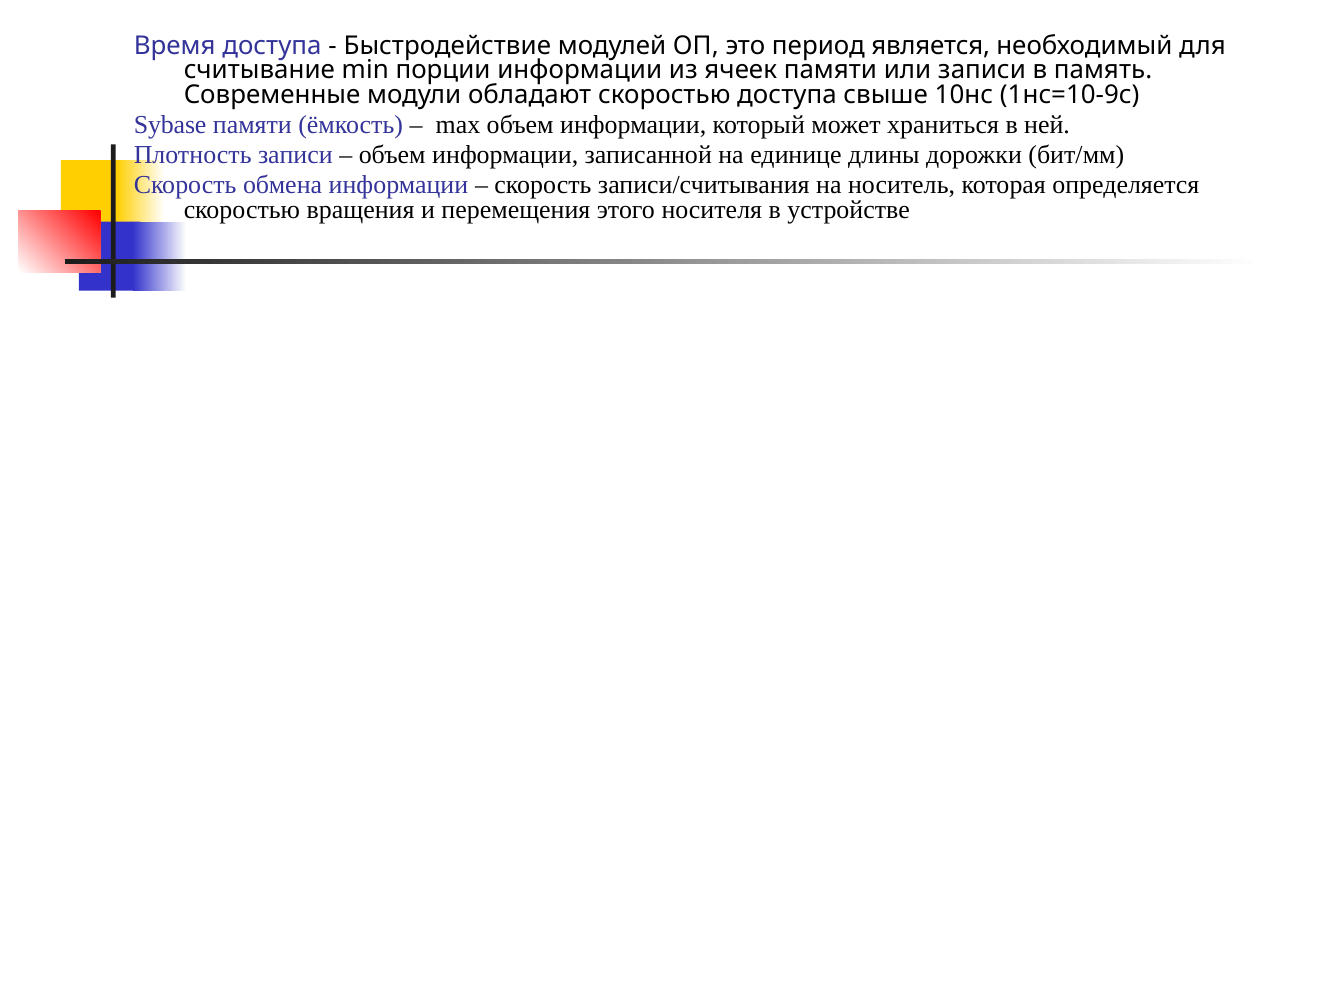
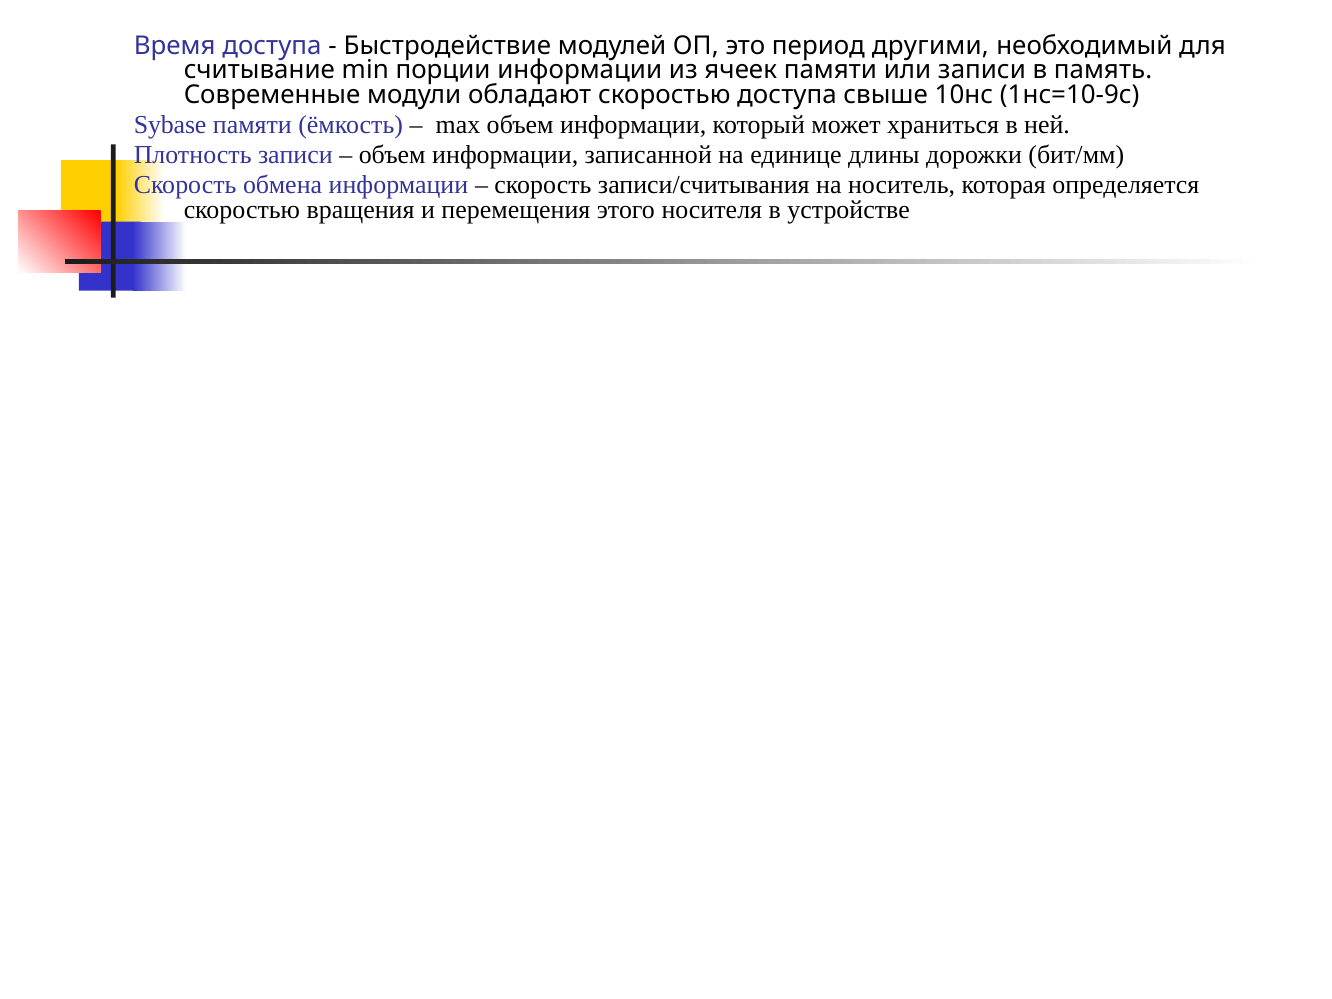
является: является -> другими
